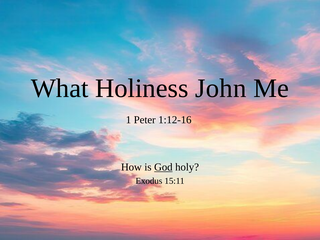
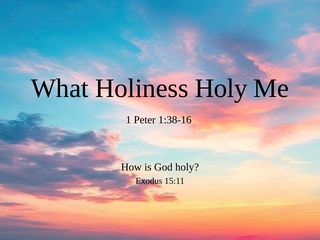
Holiness John: John -> Holy
1:12-16: 1:12-16 -> 1:38-16
God underline: present -> none
